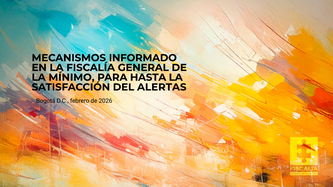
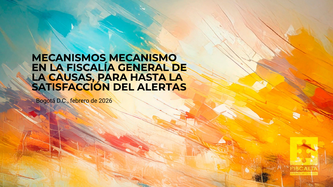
INFORMADO: INFORMADO -> MECANISMO
MÍNIMO: MÍNIMO -> CAUSAS
